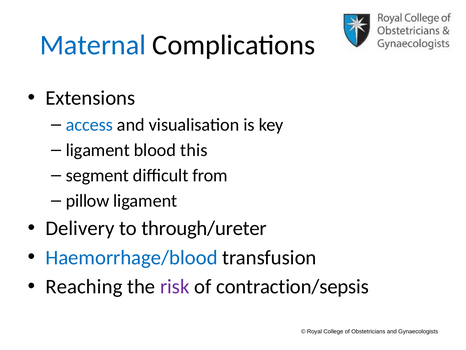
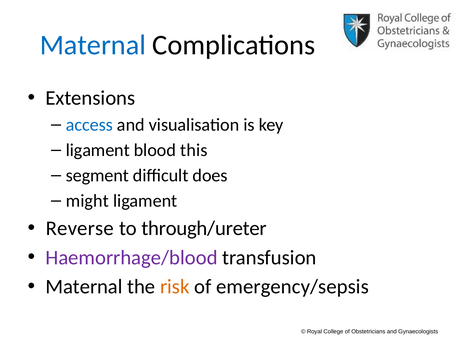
from: from -> does
pillow: pillow -> might
Delivery: Delivery -> Reverse
Haemorrhage/blood colour: blue -> purple
Reaching at (84, 286): Reaching -> Maternal
risk colour: purple -> orange
contraction/sepsis: contraction/sepsis -> emergency/sepsis
